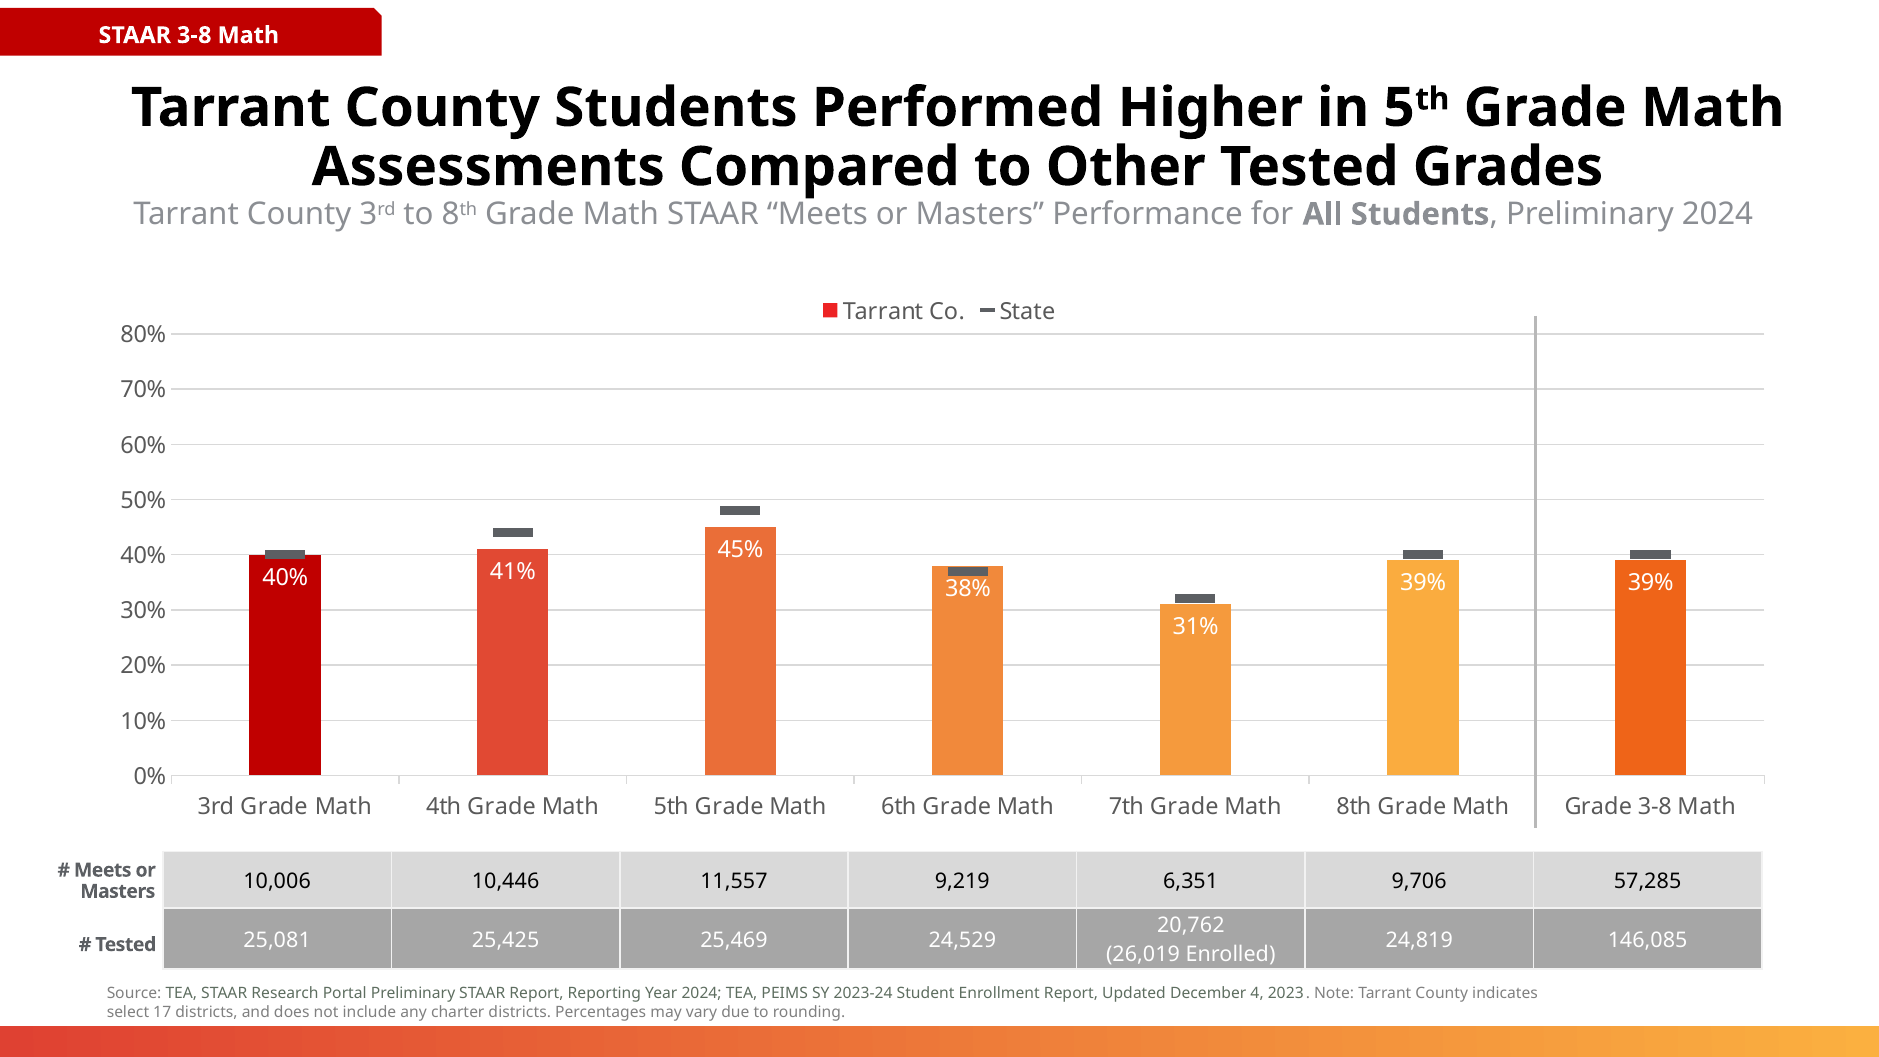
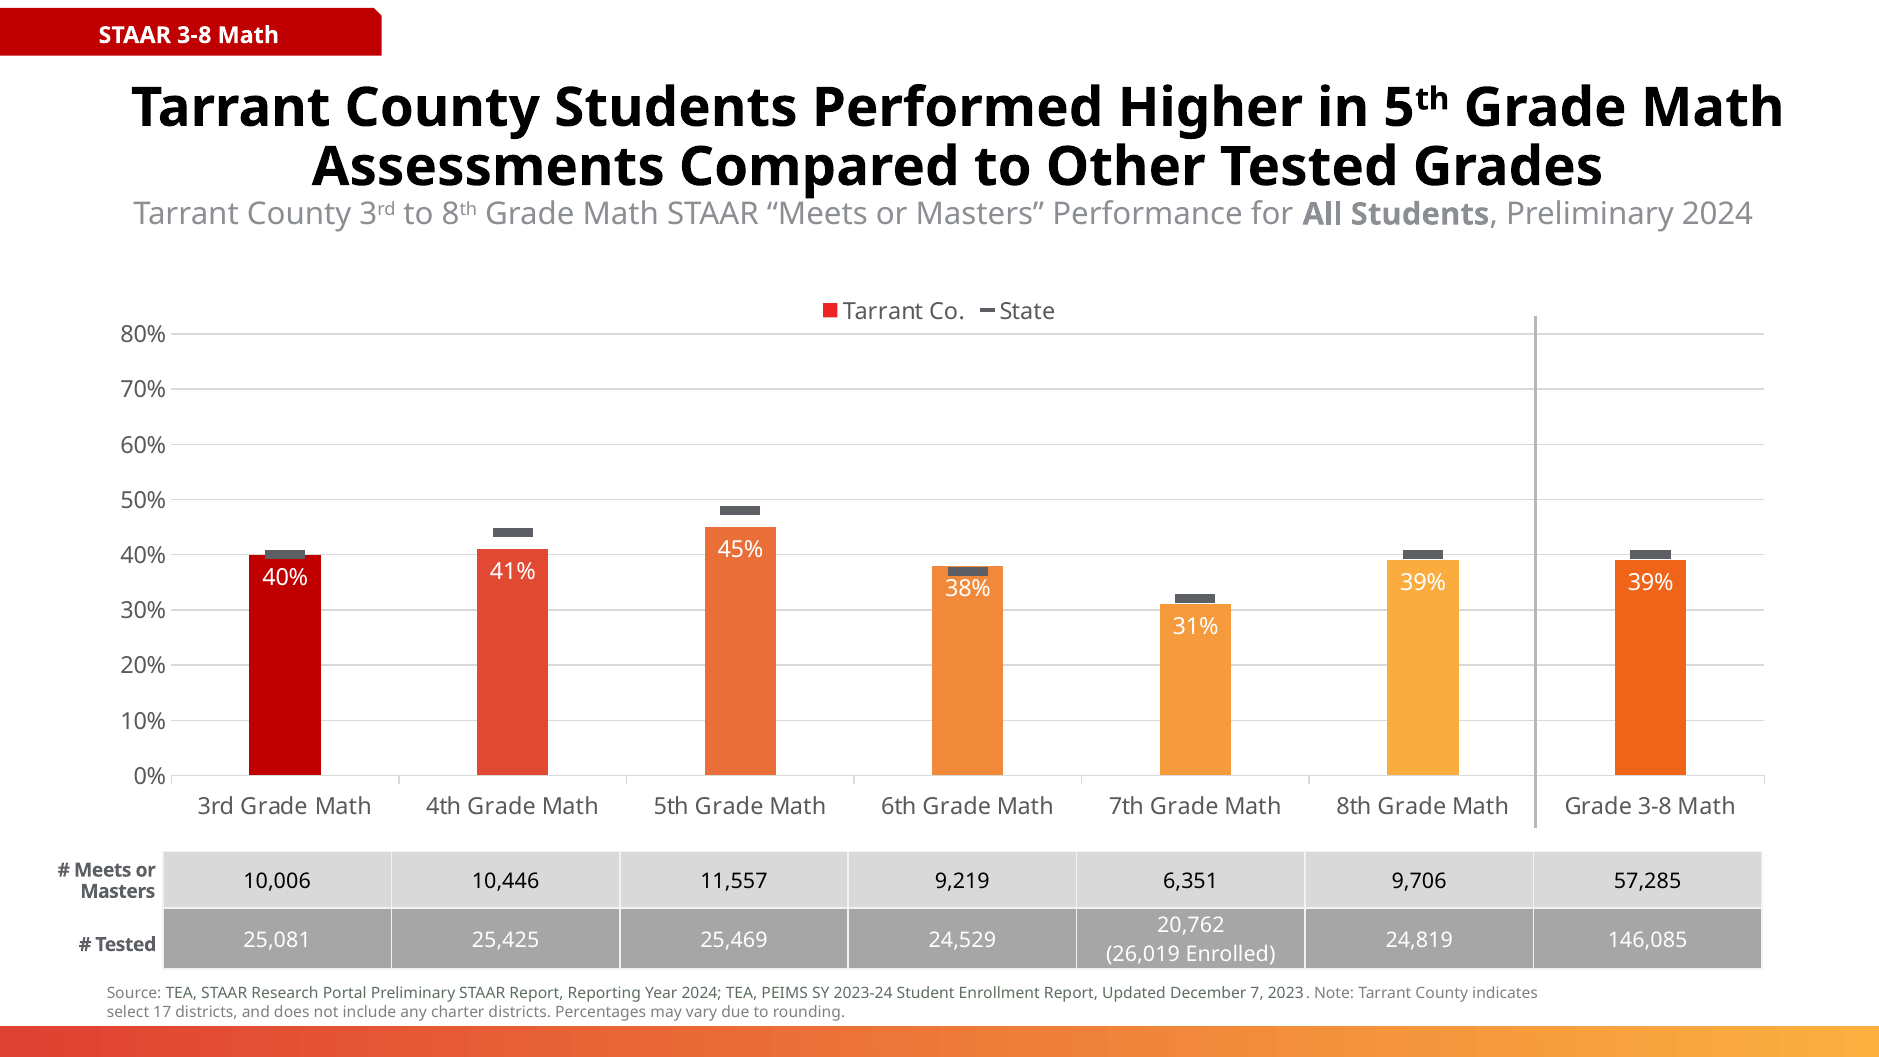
4: 4 -> 7
